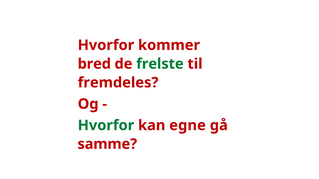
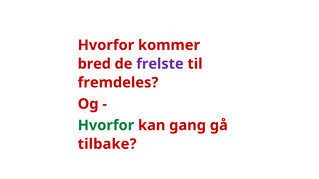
frelste colour: green -> purple
egne: egne -> gang
samme: samme -> tilbake
